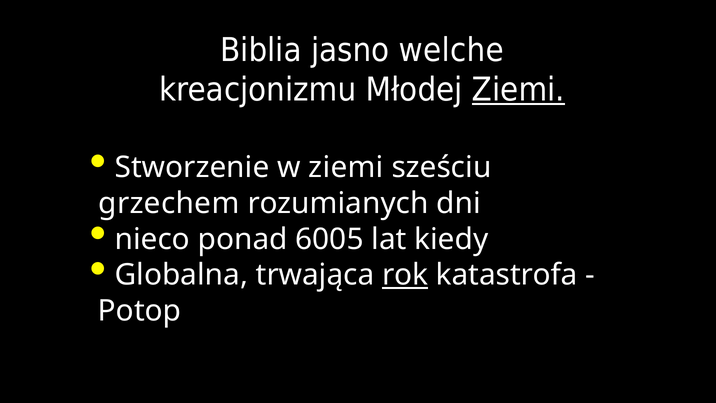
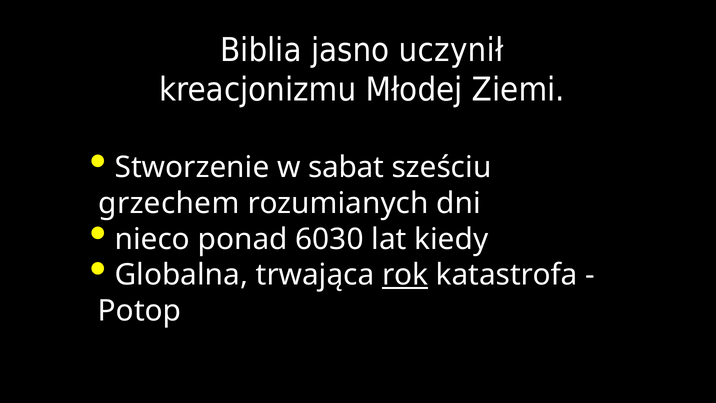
welche: welche -> uczynił
Ziemi at (518, 90) underline: present -> none
w ziemi: ziemi -> sabat
6005: 6005 -> 6030
